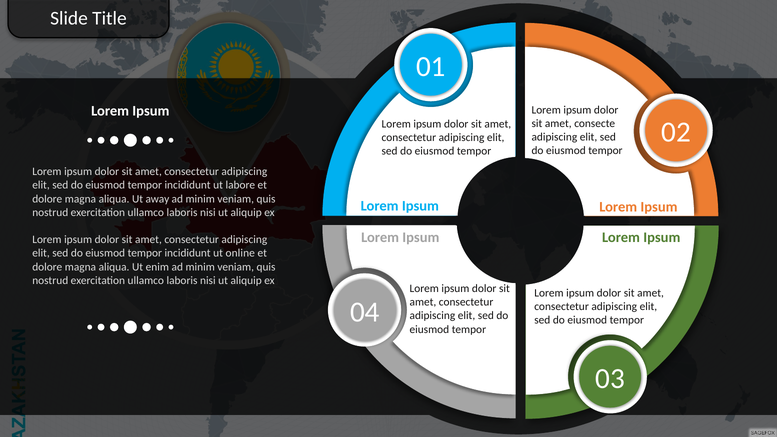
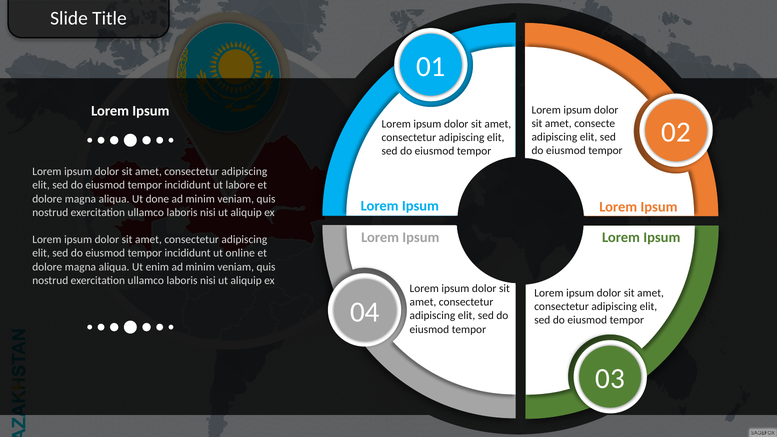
away: away -> done
